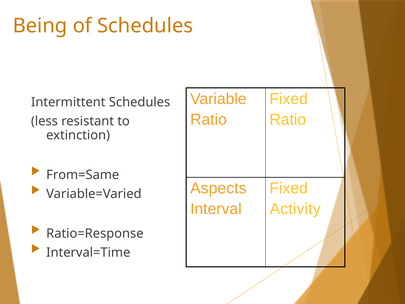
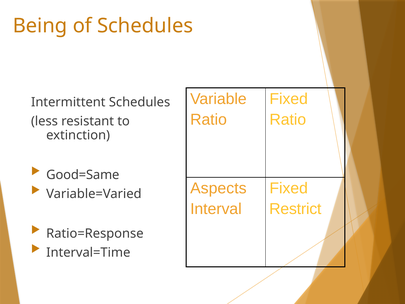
From=Same: From=Same -> Good=Same
Activity: Activity -> Restrict
